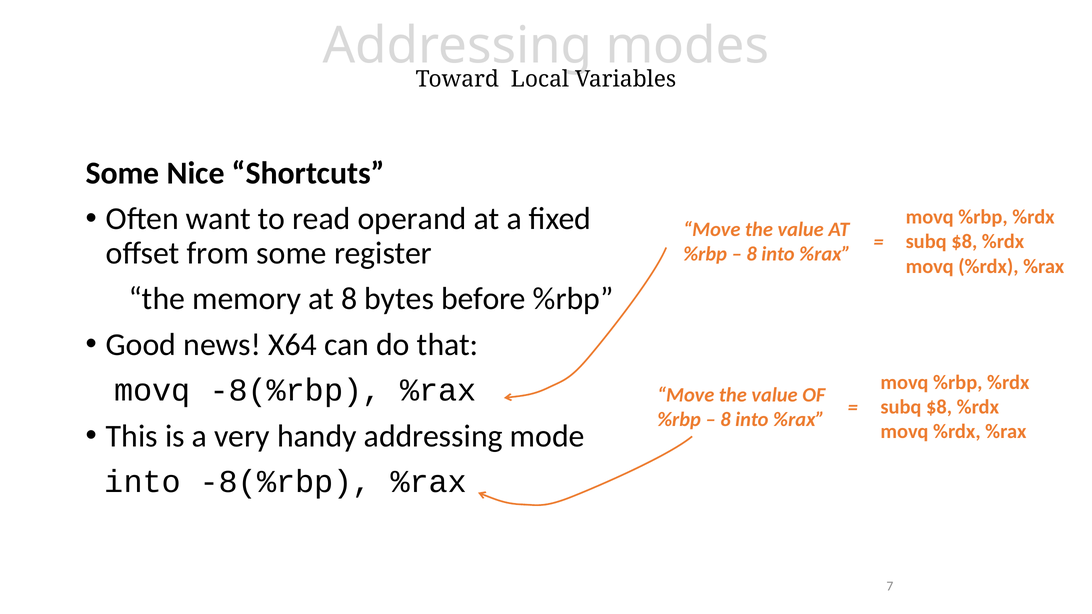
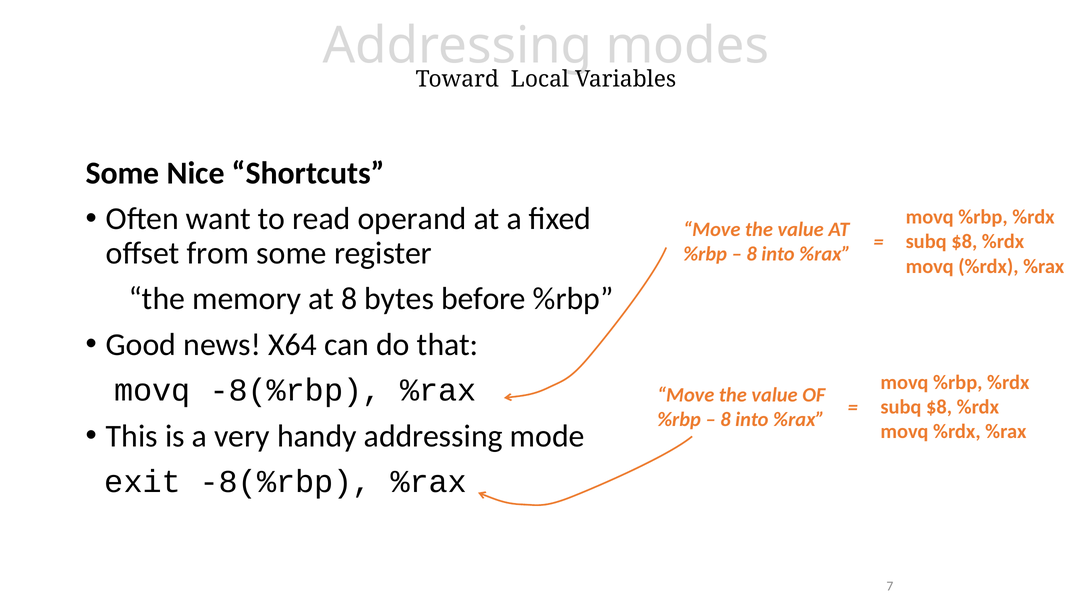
into at (143, 482): into -> exit
